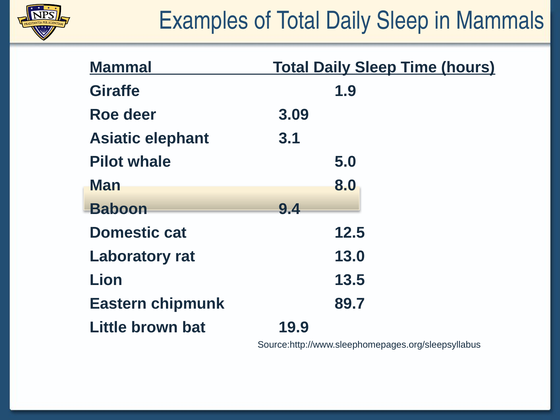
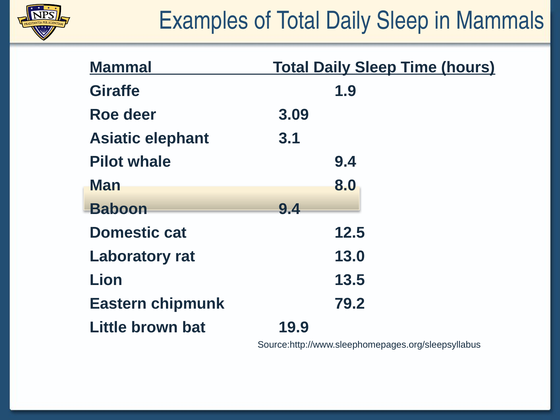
whale 5.0: 5.0 -> 9.4
89.7: 89.7 -> 79.2
